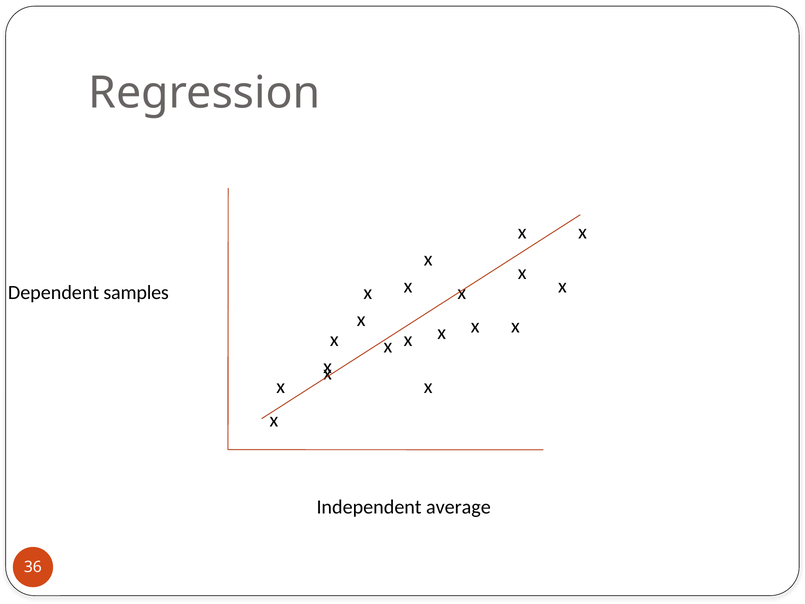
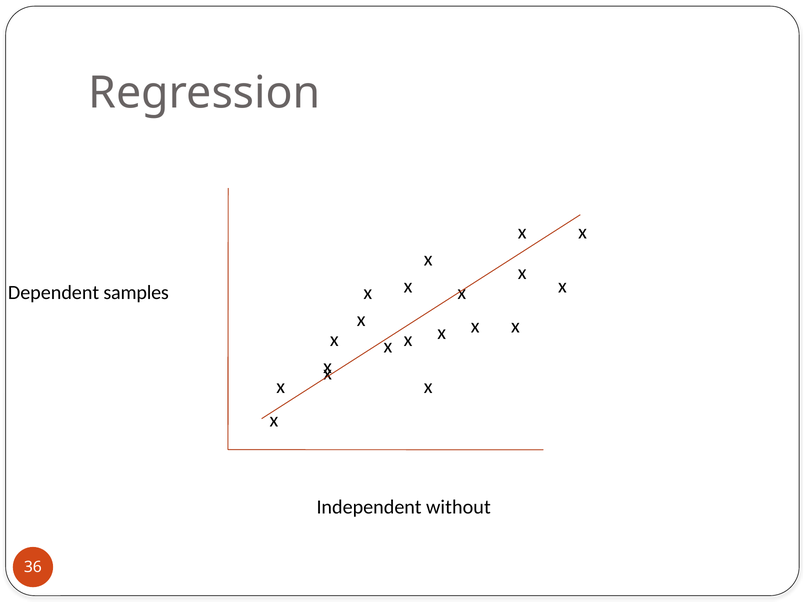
average: average -> without
